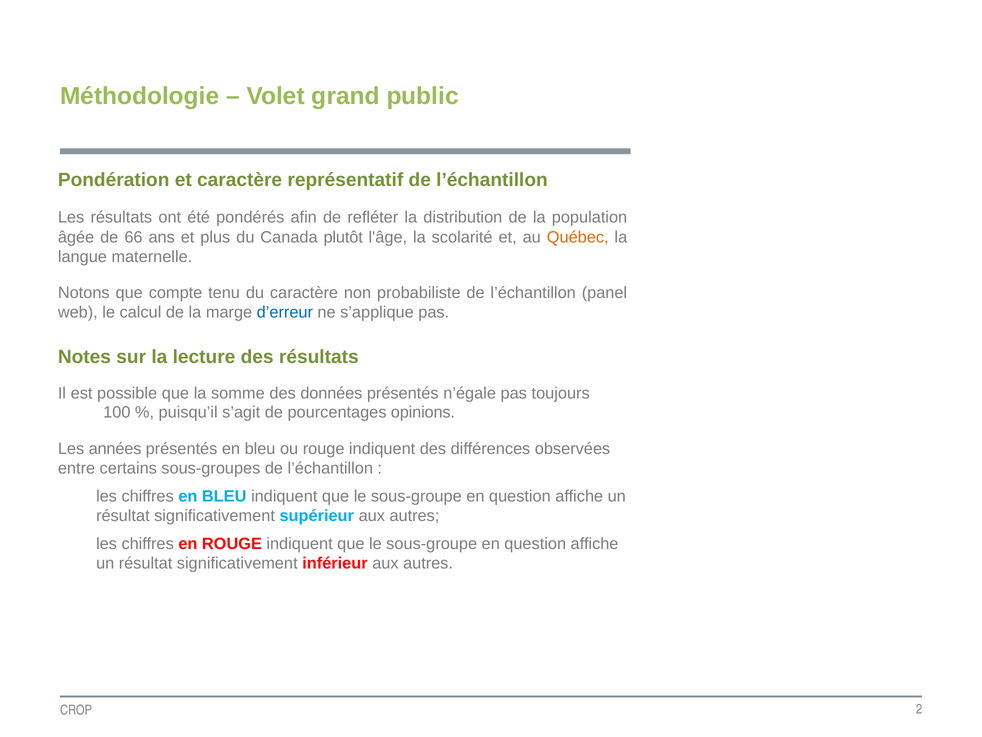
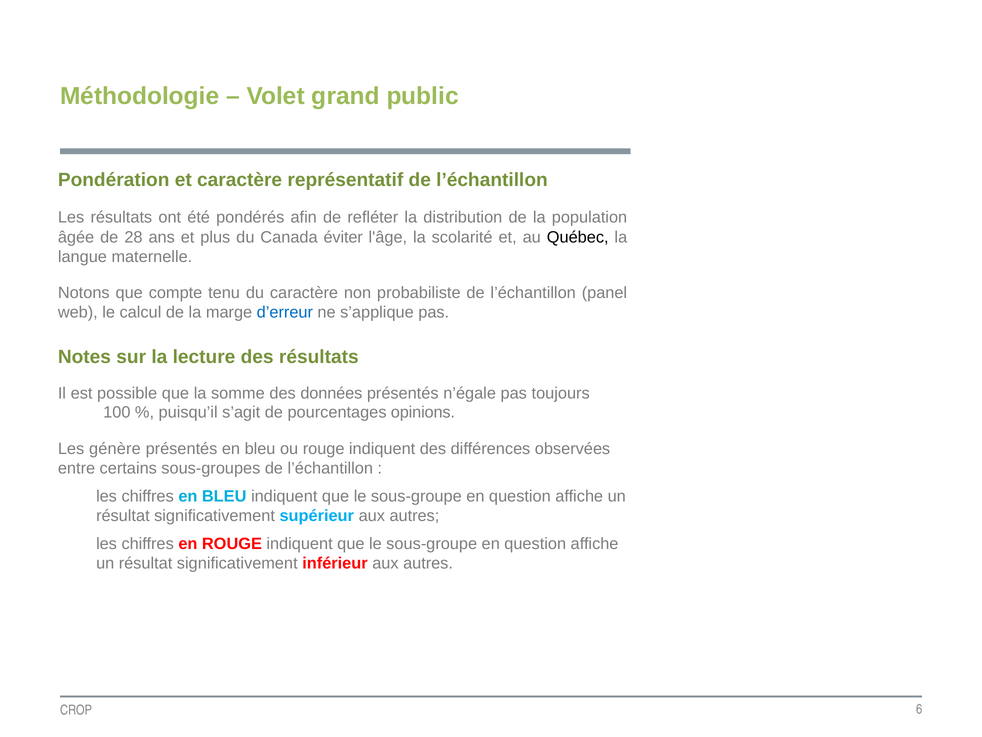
66: 66 -> 28
plutôt: plutôt -> éviter
Québec colour: orange -> black
années: années -> génère
2: 2 -> 6
